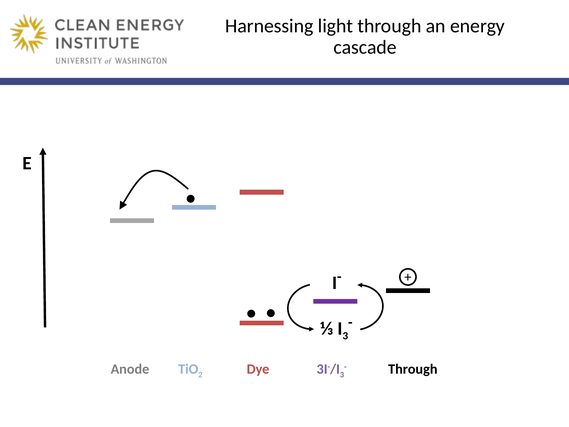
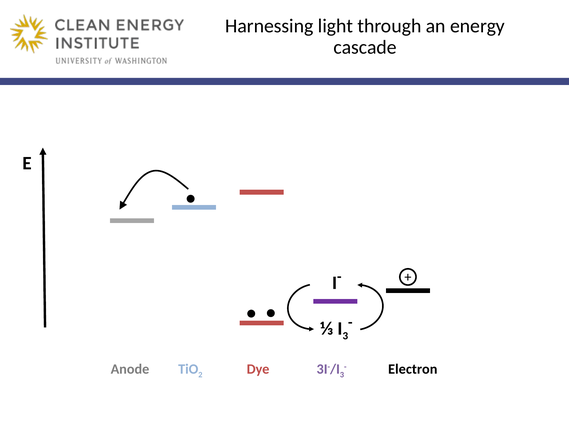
Through at (413, 369): Through -> Electron
